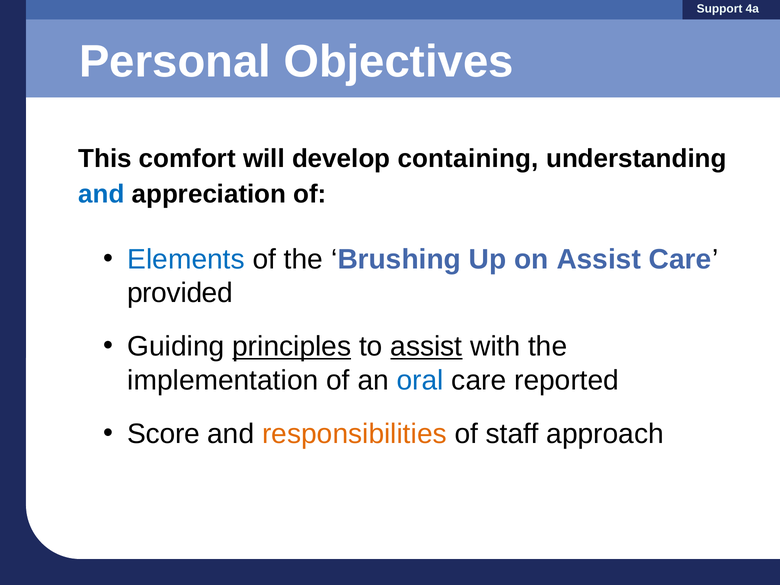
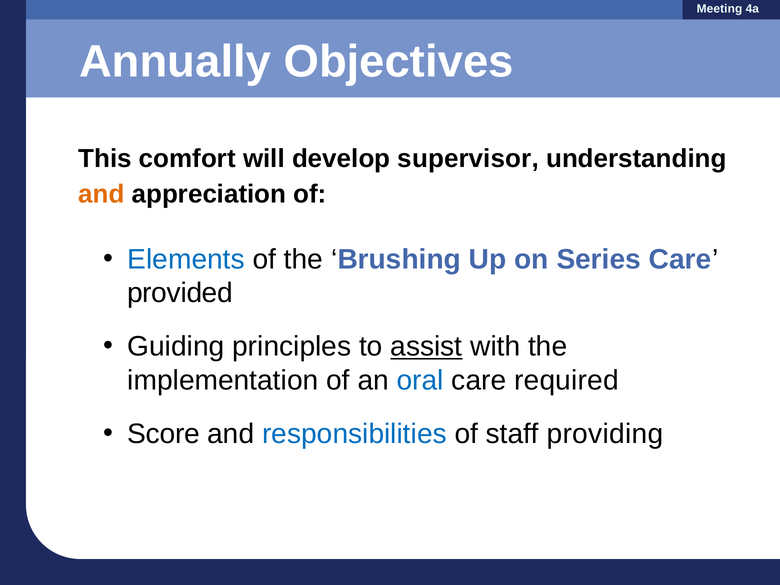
Support: Support -> Meeting
Personal: Personal -> Annually
containing: containing -> supervisor
and at (102, 194) colour: blue -> orange
on Assist: Assist -> Series
principles underline: present -> none
reported: reported -> required
responsibilities colour: orange -> blue
approach: approach -> providing
